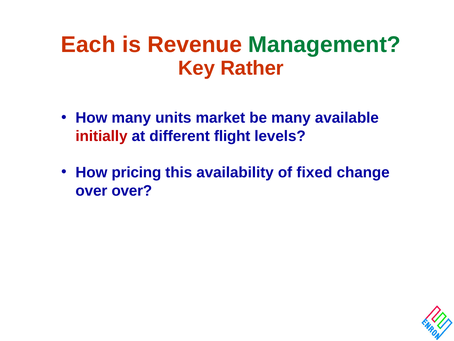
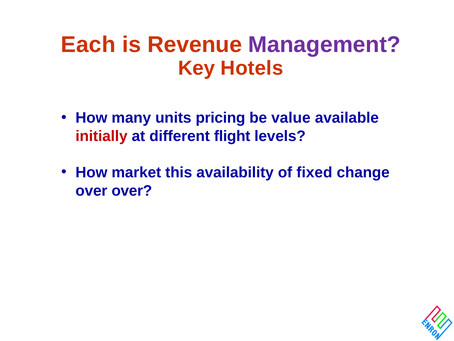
Management colour: green -> purple
Rather: Rather -> Hotels
market: market -> pricing
be many: many -> value
pricing: pricing -> market
